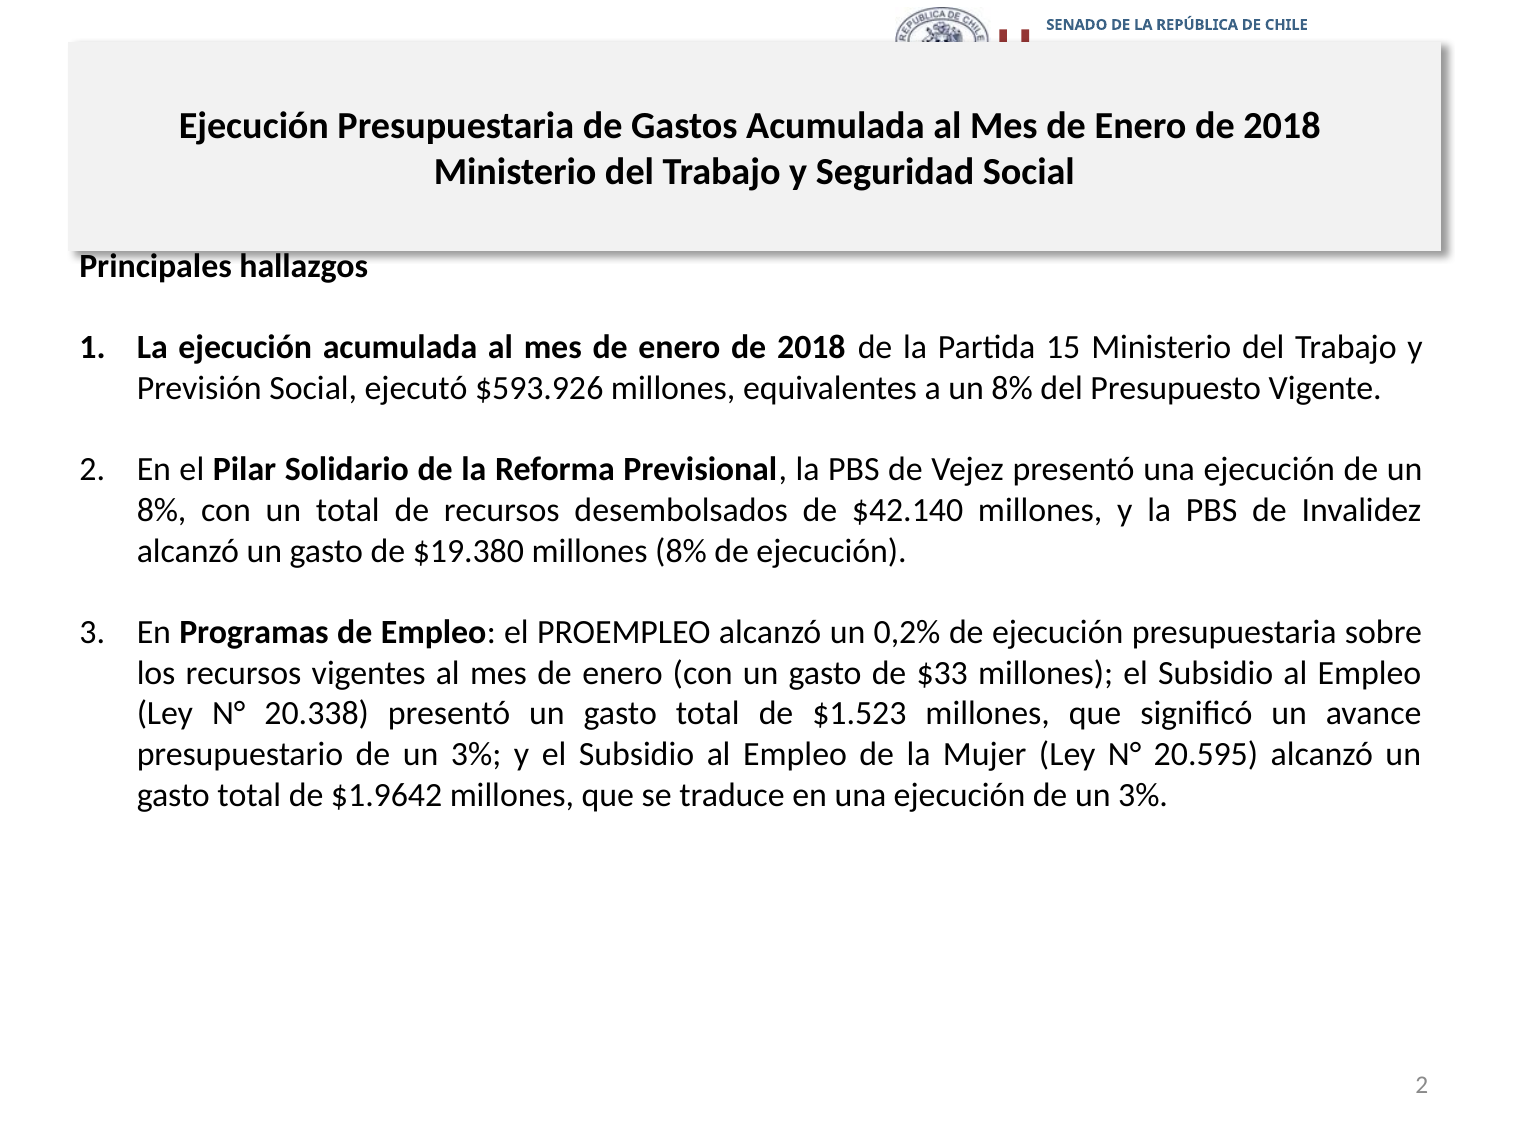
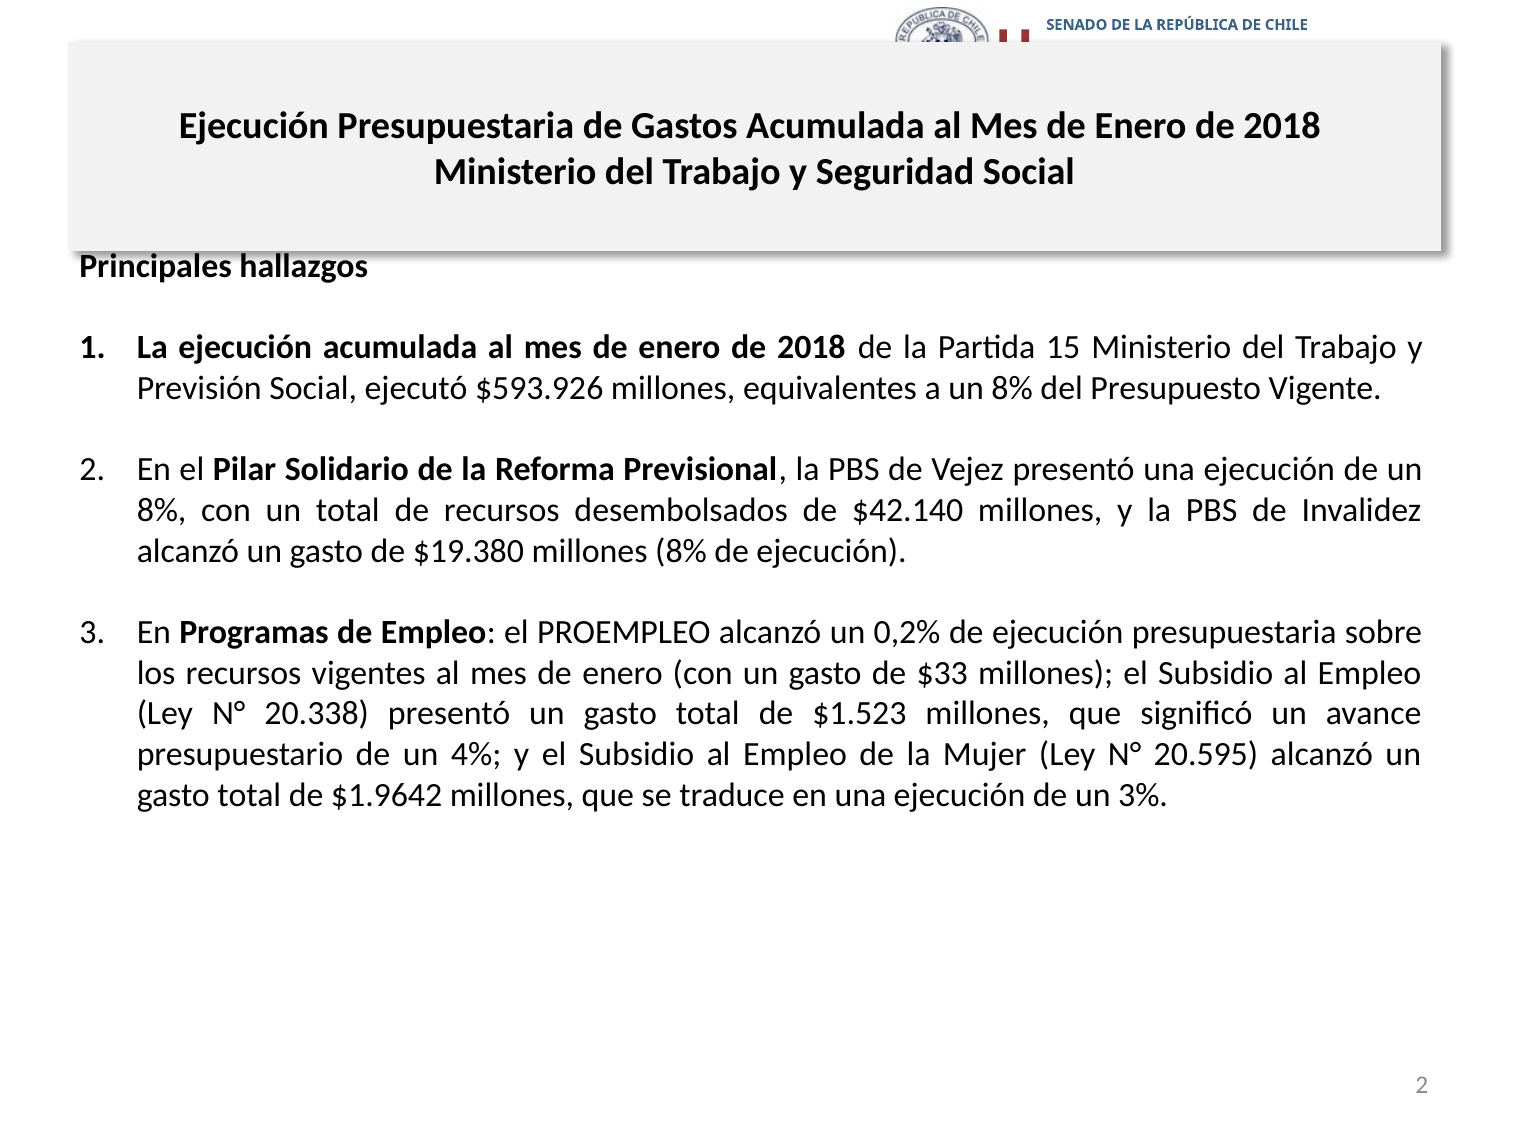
presupuestario de un 3%: 3% -> 4%
